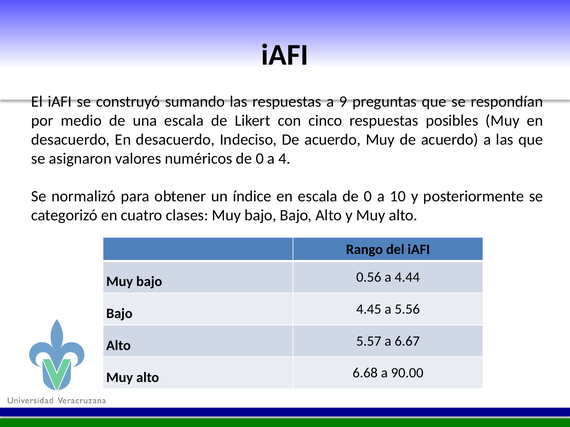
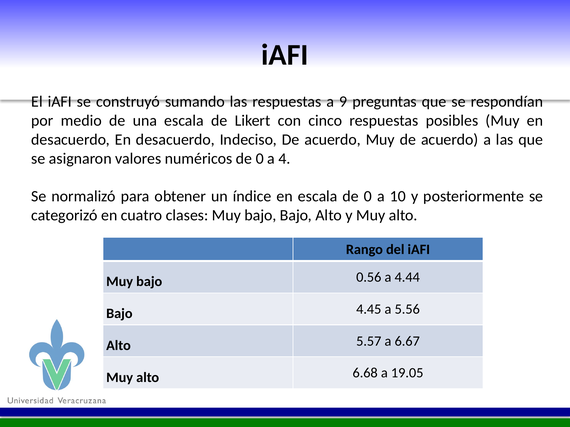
90.00: 90.00 -> 19.05
